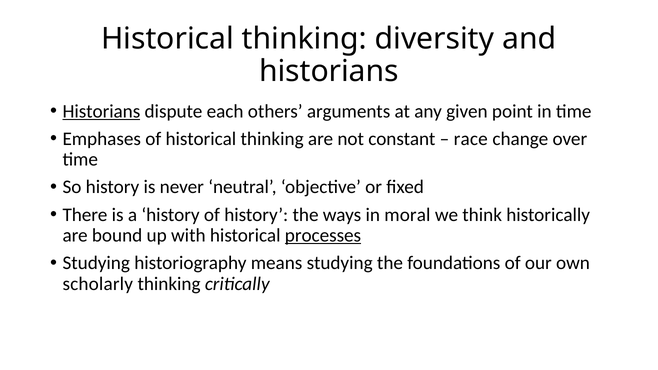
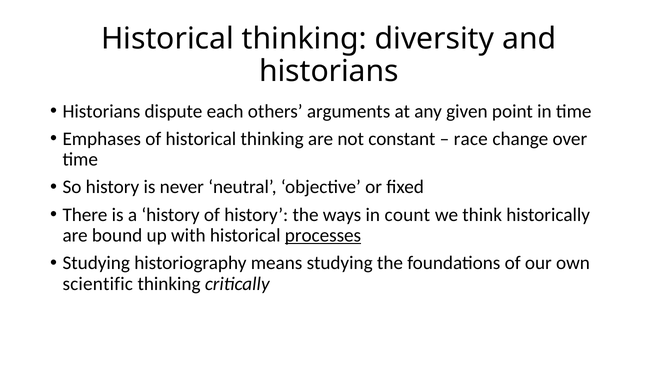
Historians at (101, 111) underline: present -> none
moral: moral -> count
scholarly: scholarly -> scientific
